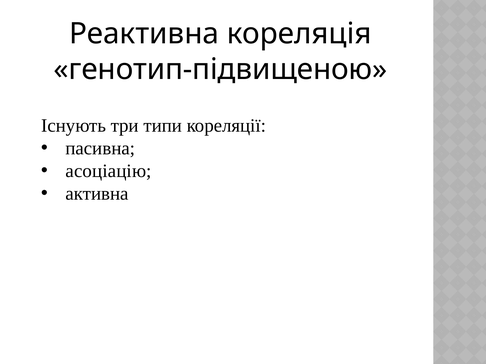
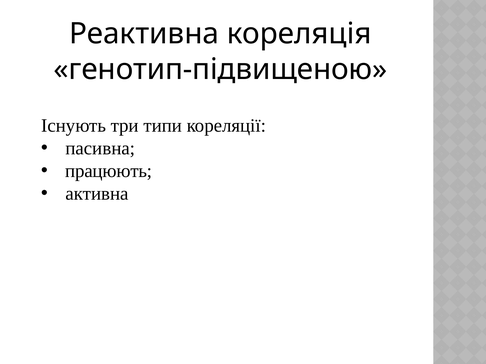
асоціацію: асоціацію -> працюють
